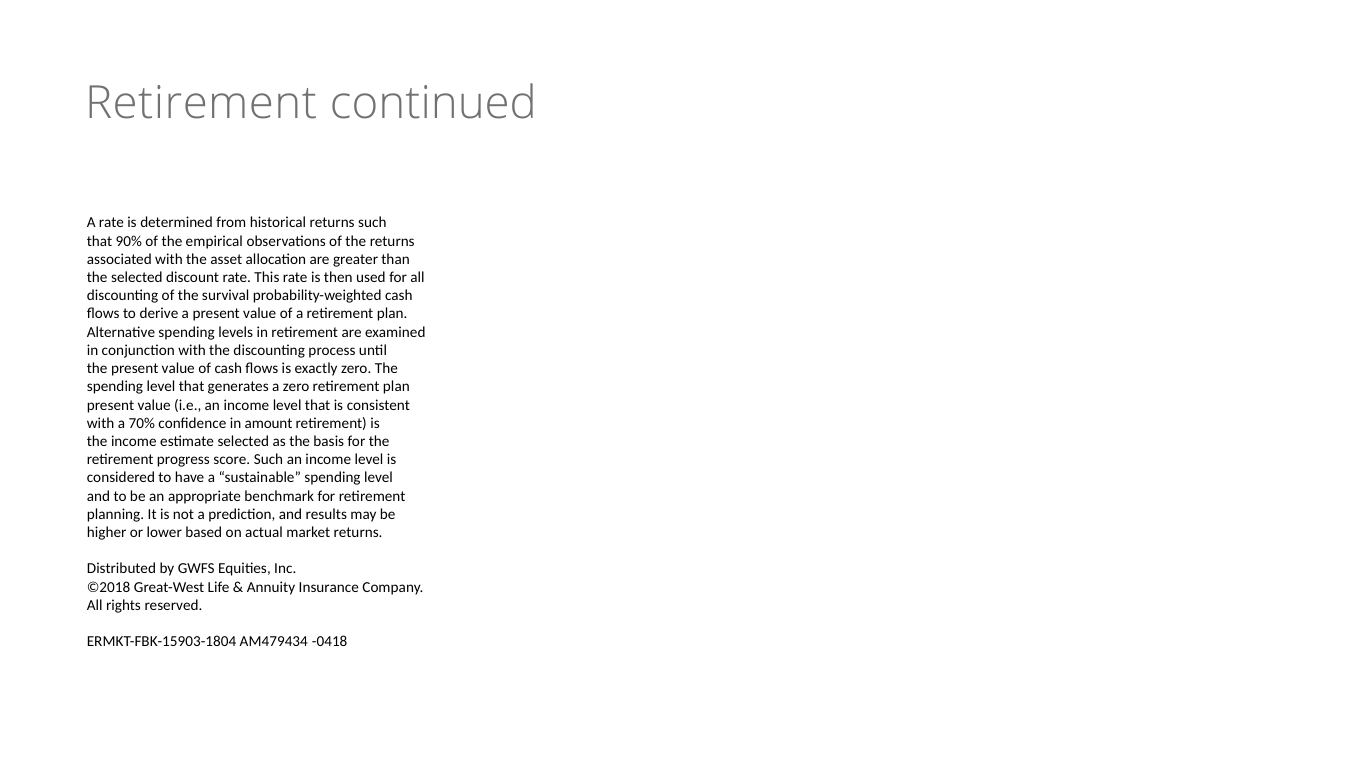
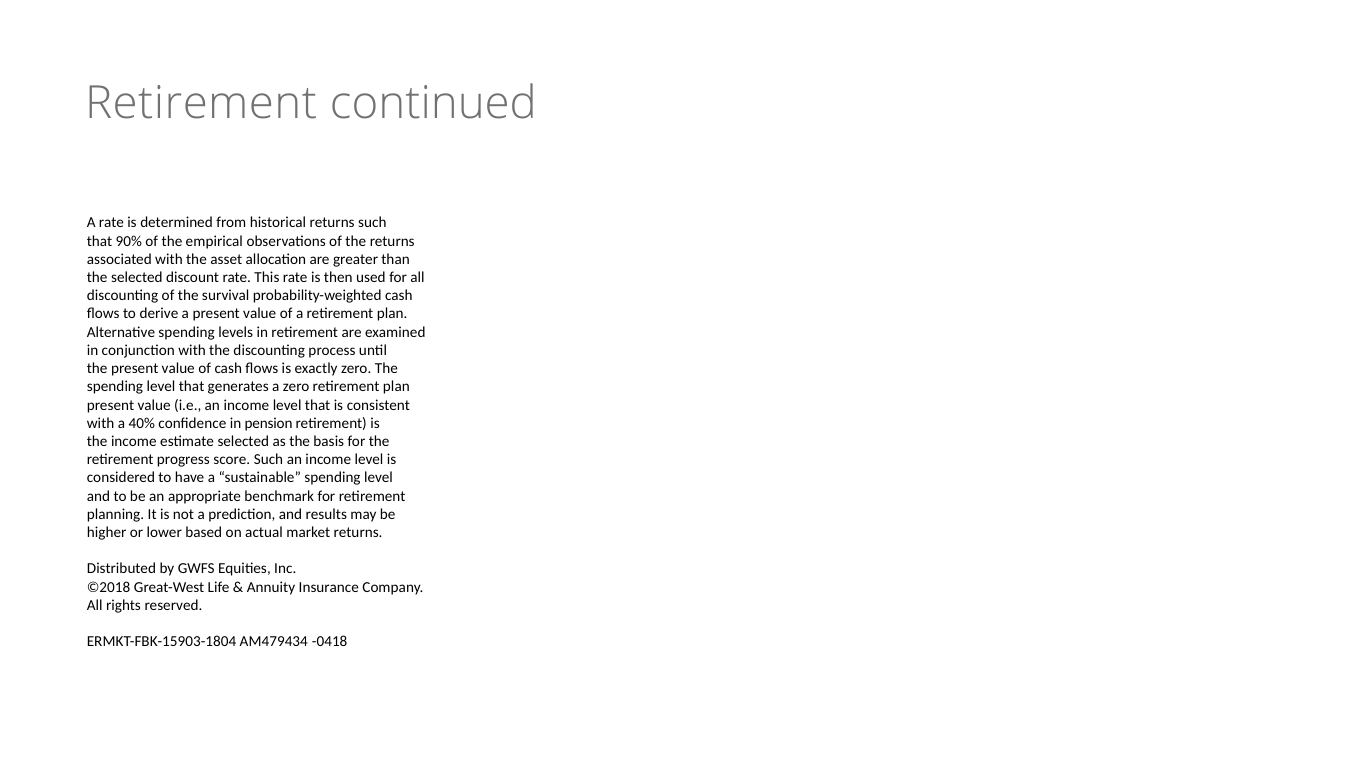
70%: 70% -> 40%
amount: amount -> pension
